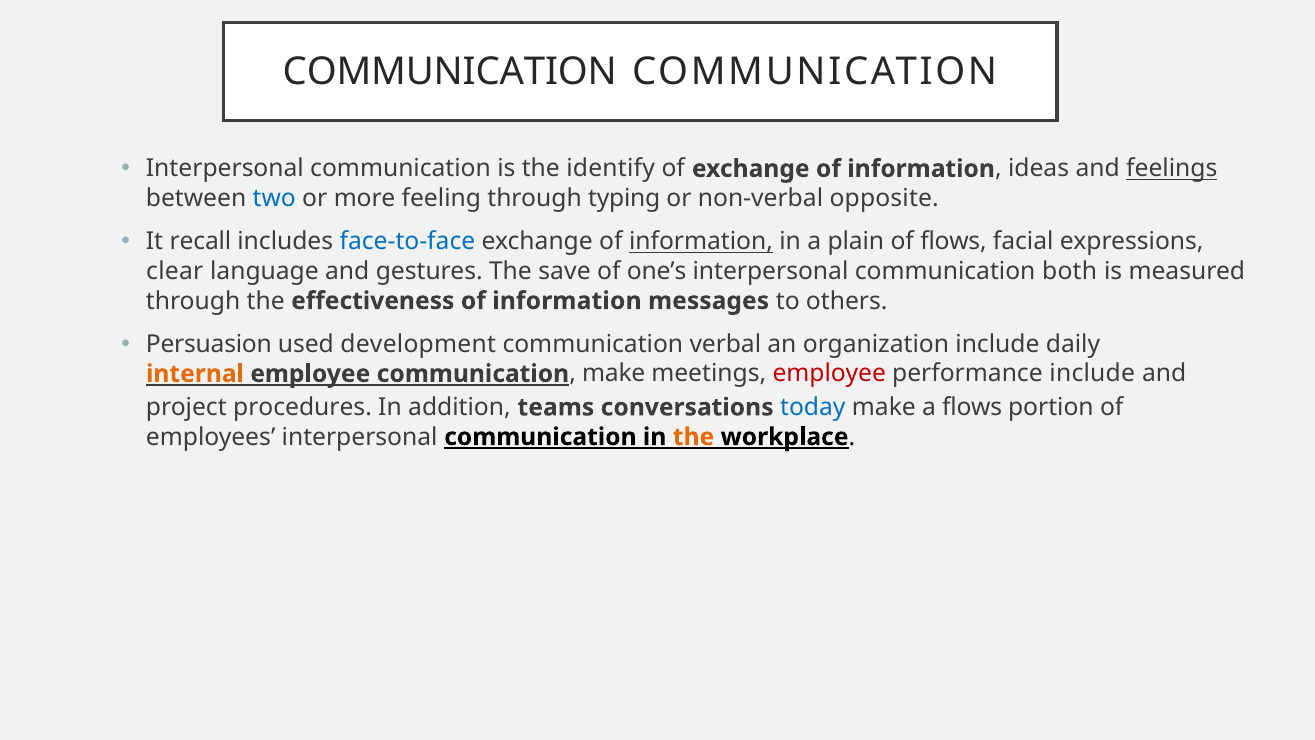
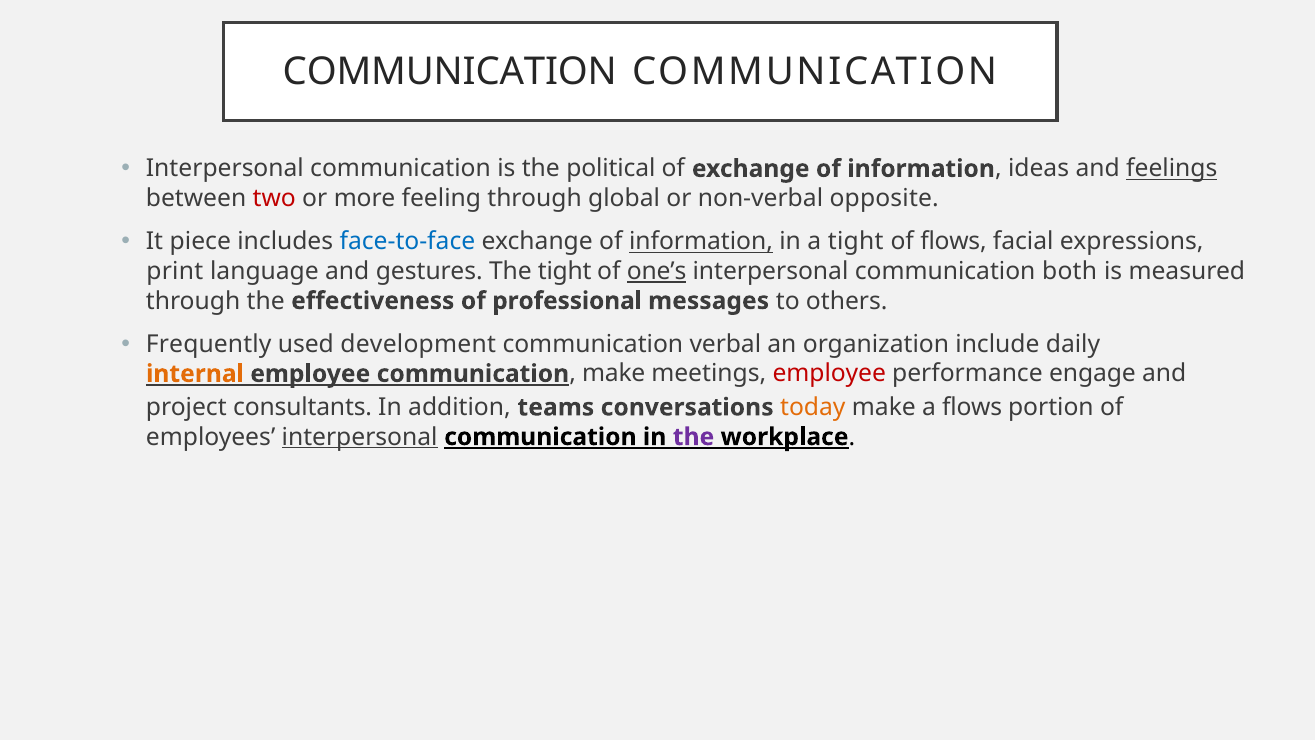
identify: identify -> political
two colour: blue -> red
typing: typing -> global
recall: recall -> piece
a plain: plain -> tight
clear: clear -> print
The save: save -> tight
one’s underline: none -> present
effectiveness of information: information -> professional
Persuasion: Persuasion -> Frequently
performance include: include -> engage
procedures: procedures -> consultants
today colour: blue -> orange
interpersonal at (360, 437) underline: none -> present
the at (694, 437) colour: orange -> purple
